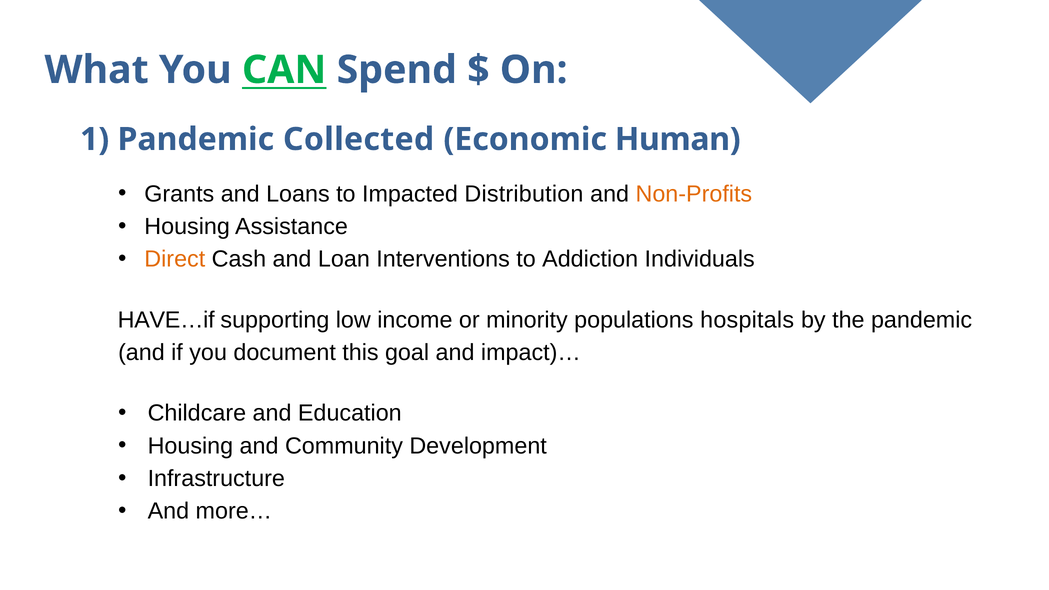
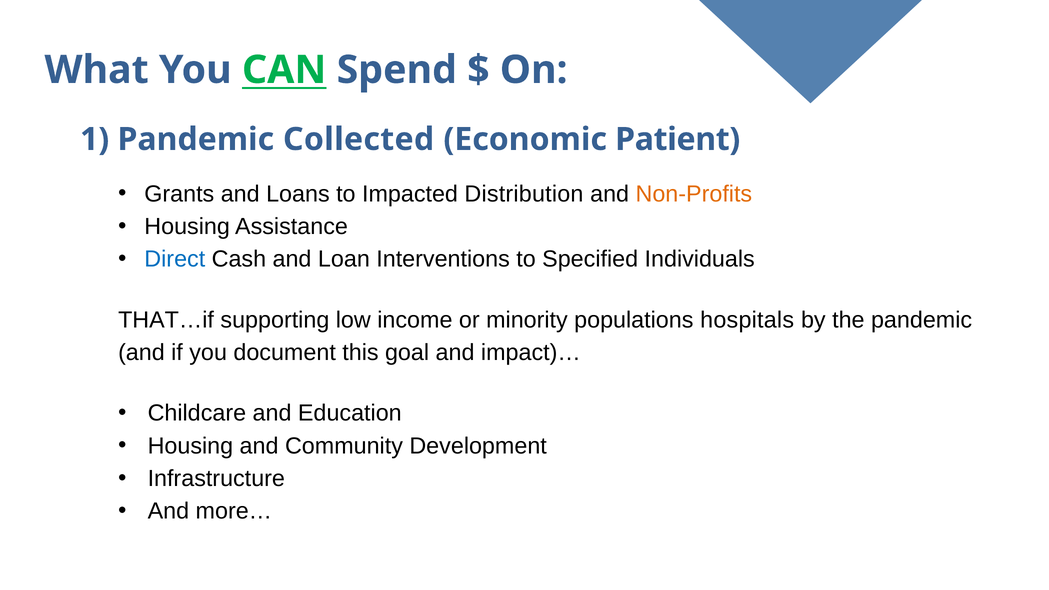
Human: Human -> Patient
Direct colour: orange -> blue
Addiction: Addiction -> Specified
HAVE…if: HAVE…if -> THAT…if
